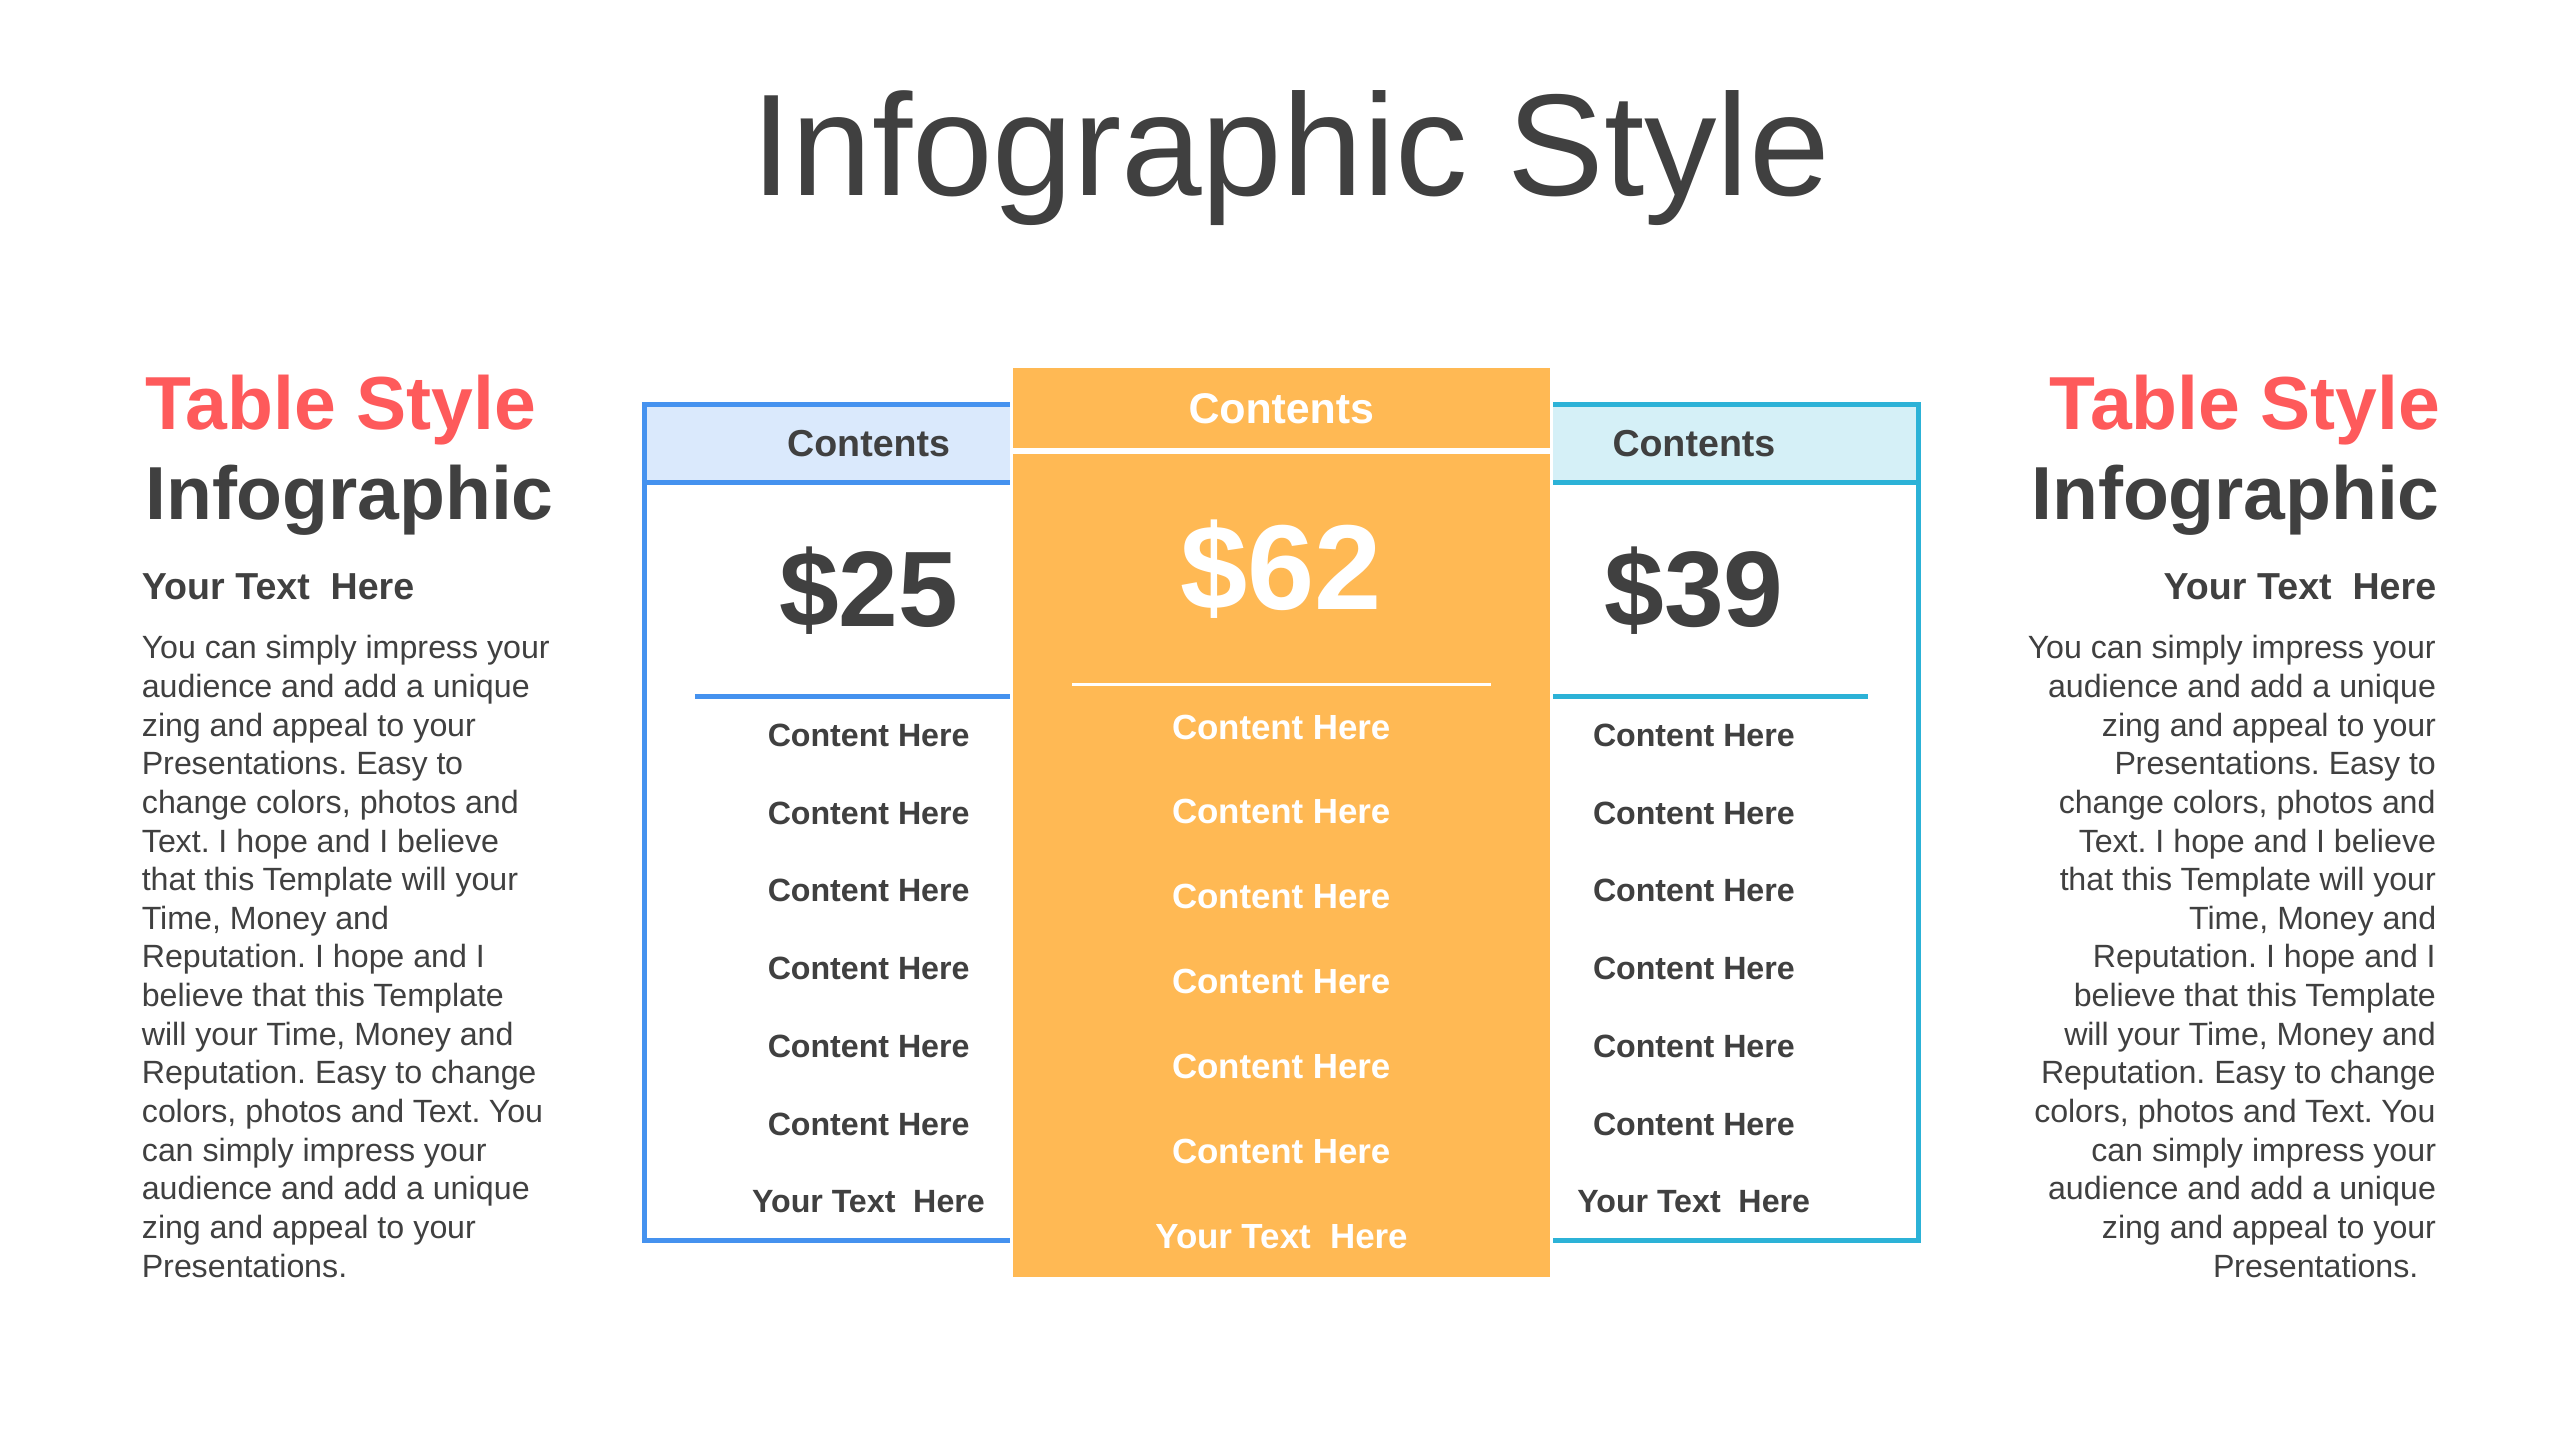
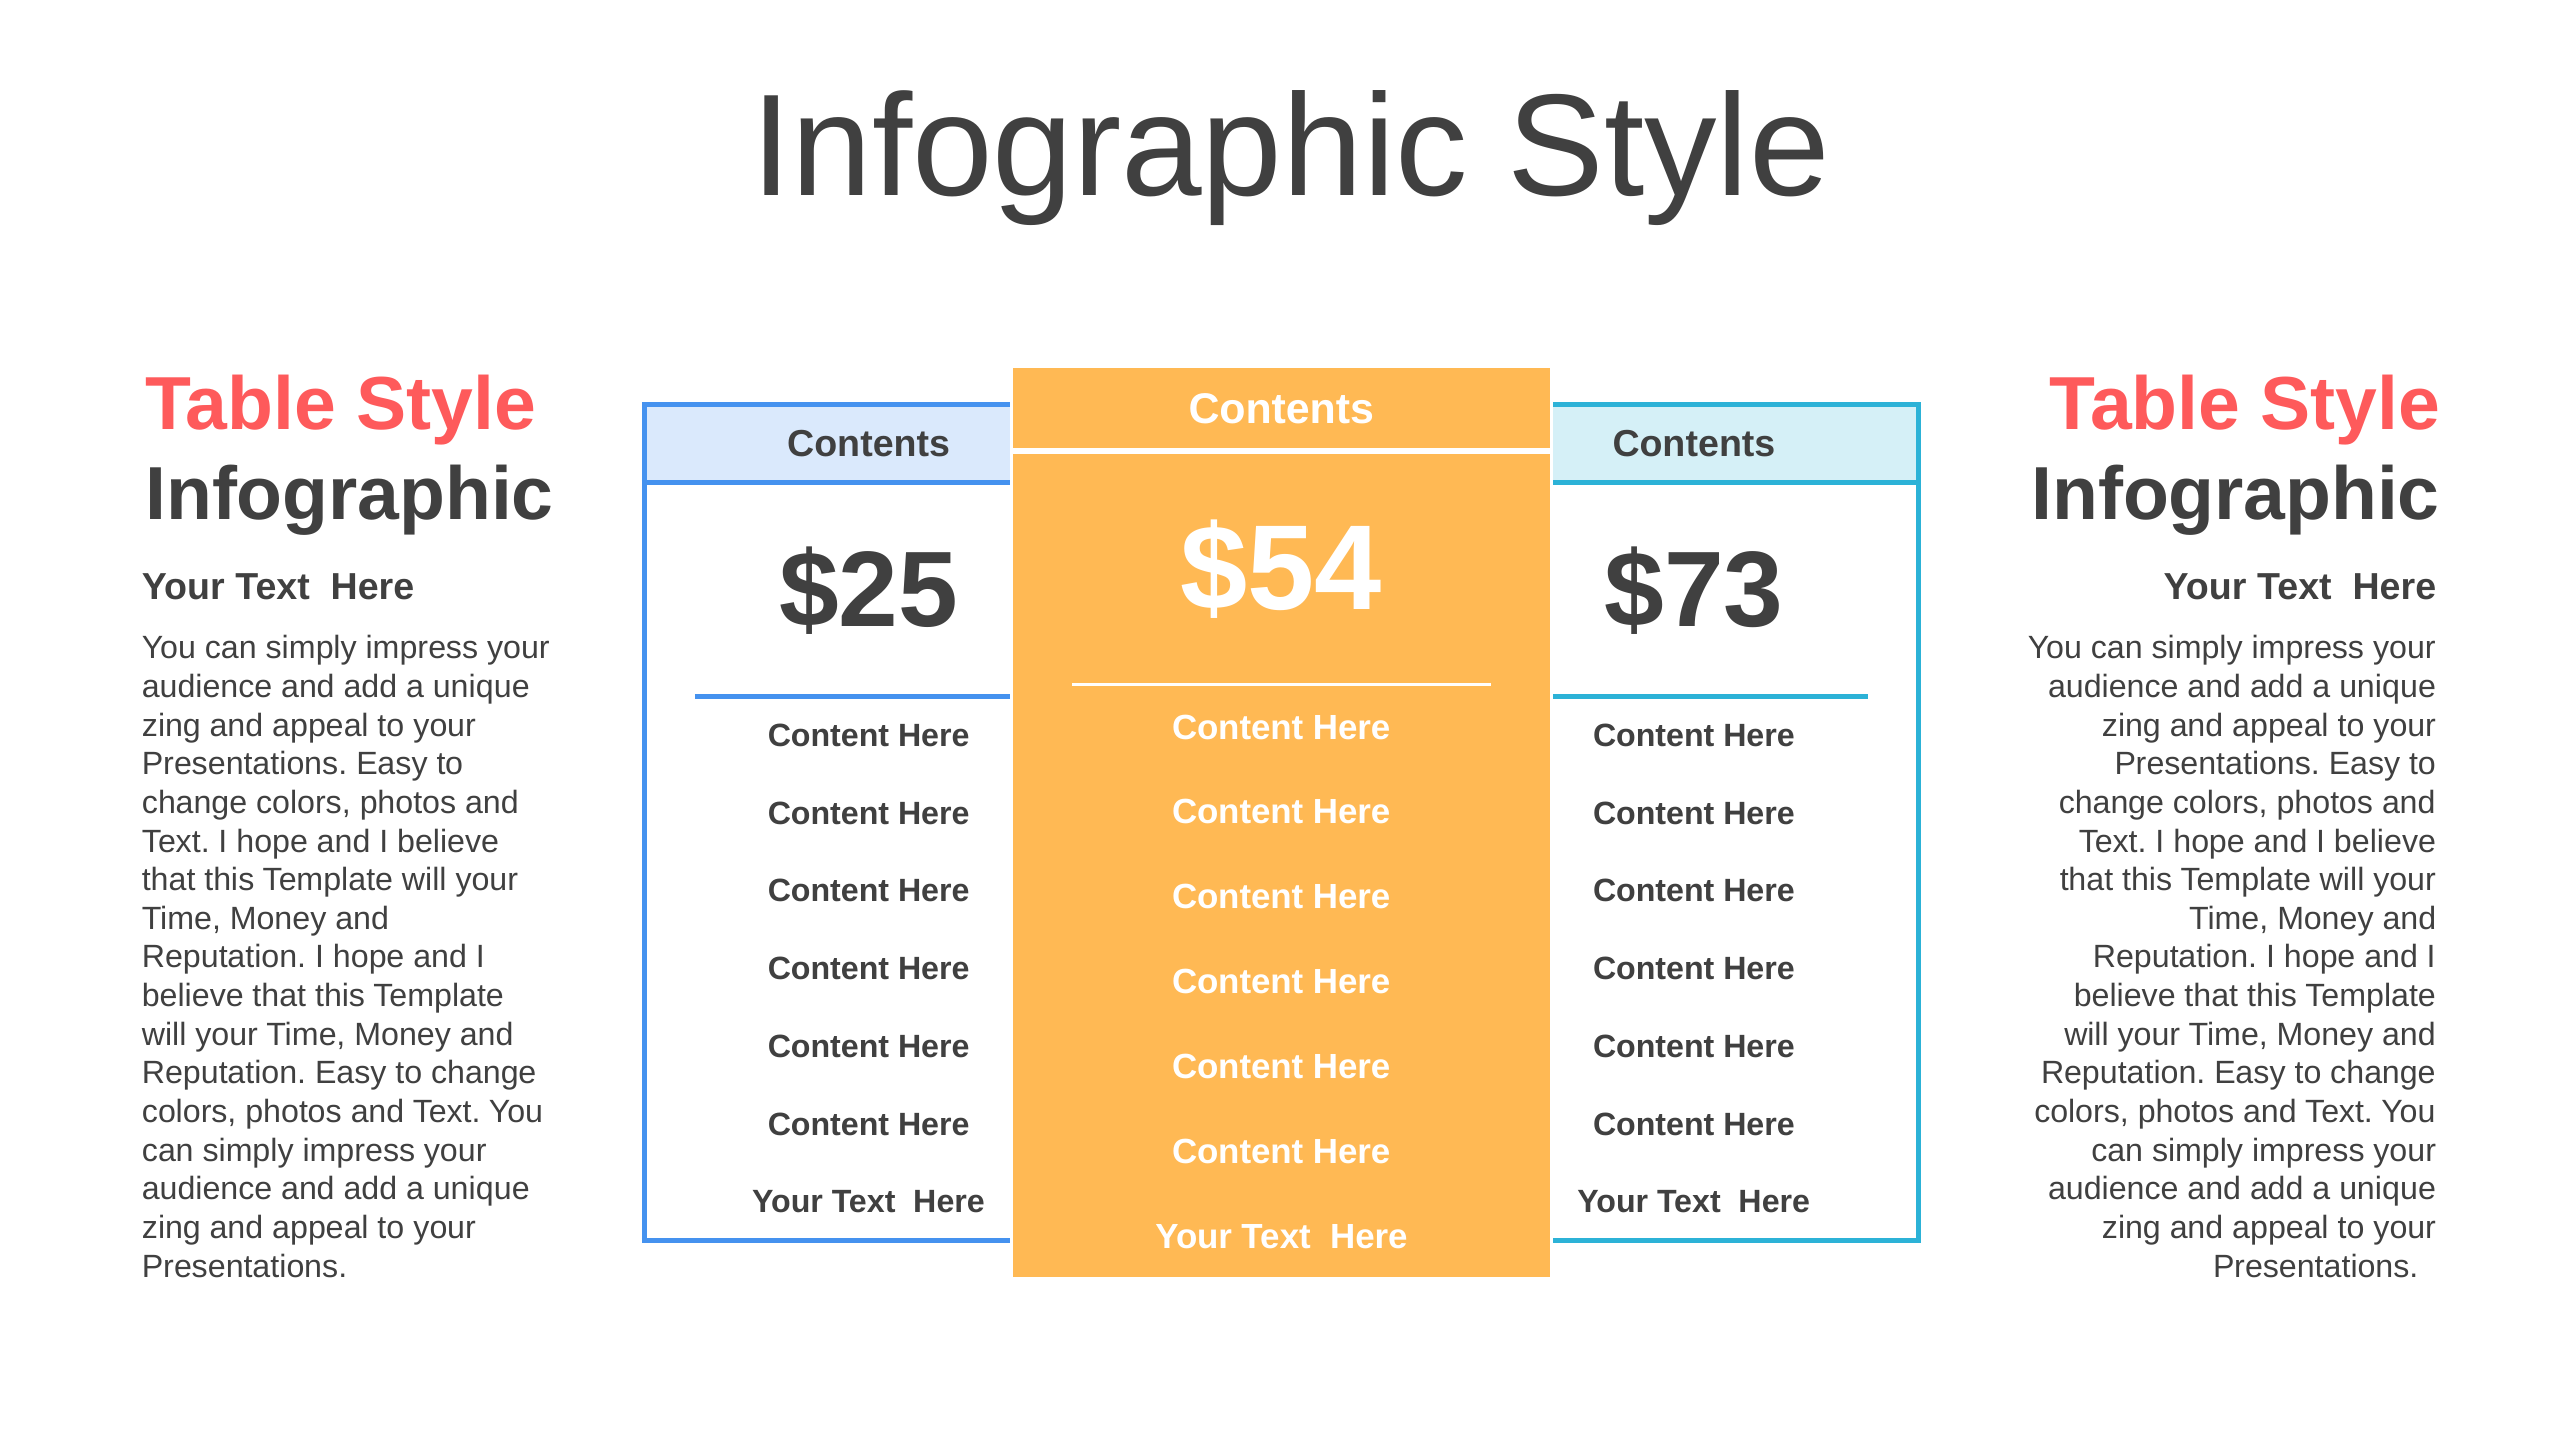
$62: $62 -> $54
$39: $39 -> $73
